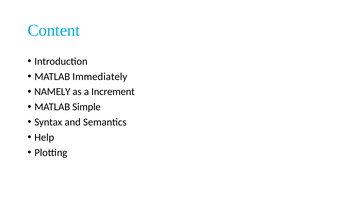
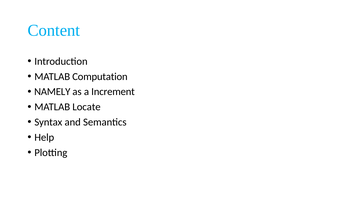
Immediately: Immediately -> Computation
Simple: Simple -> Locate
